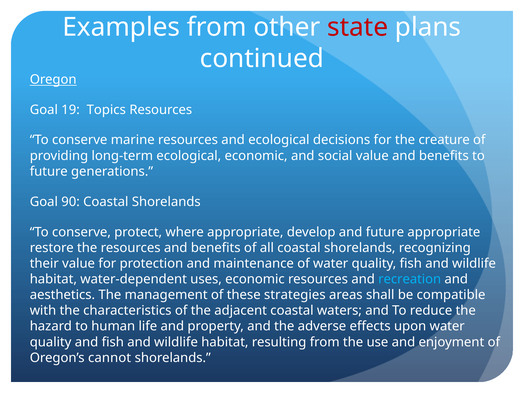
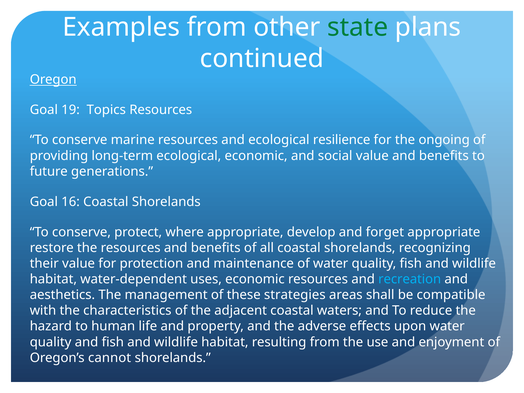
state colour: red -> green
decisions: decisions -> resilience
creature: creature -> ongoing
90: 90 -> 16
and future: future -> forget
